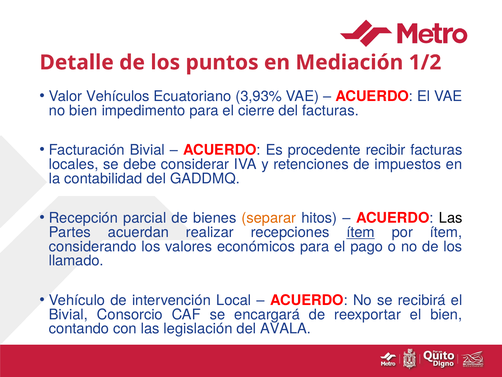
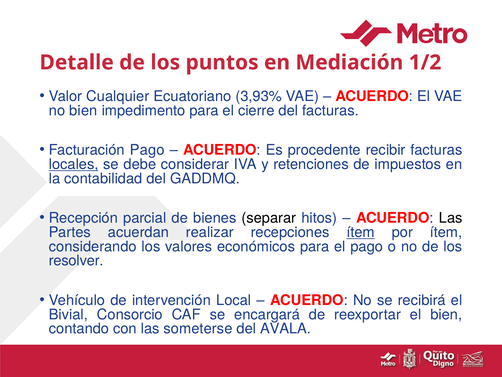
Vehículos: Vehículos -> Cualquier
Facturación Bivial: Bivial -> Pago
locales underline: none -> present
separar colour: orange -> black
llamado: llamado -> resolver
legislación: legislación -> someterse
